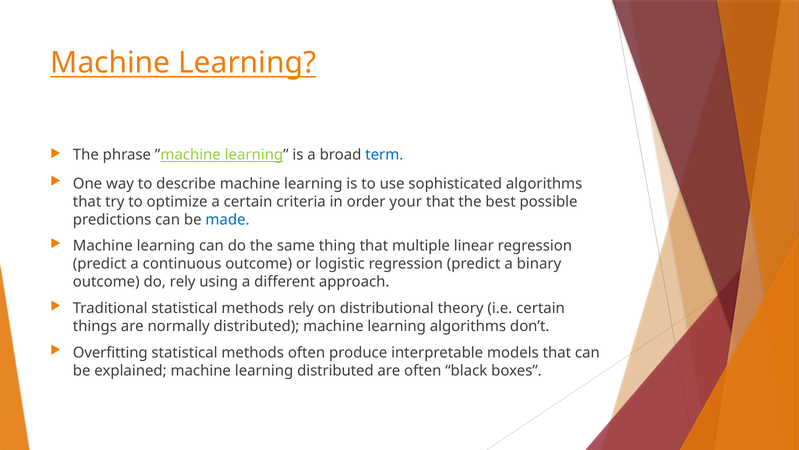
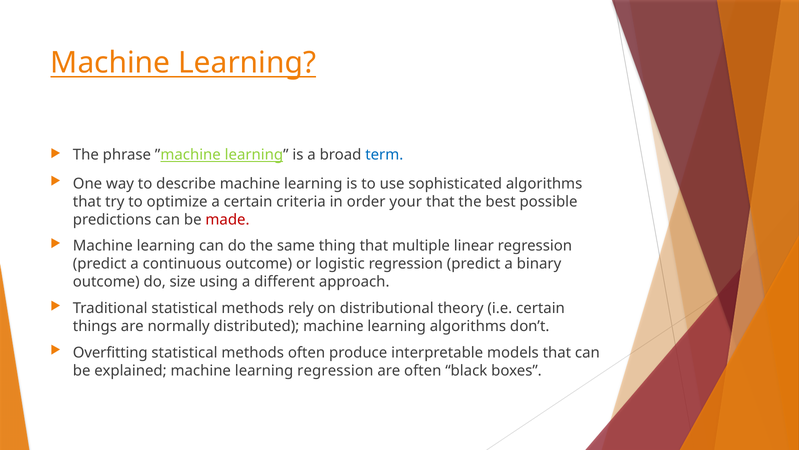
made colour: blue -> red
do rely: rely -> size
learning distributed: distributed -> regression
